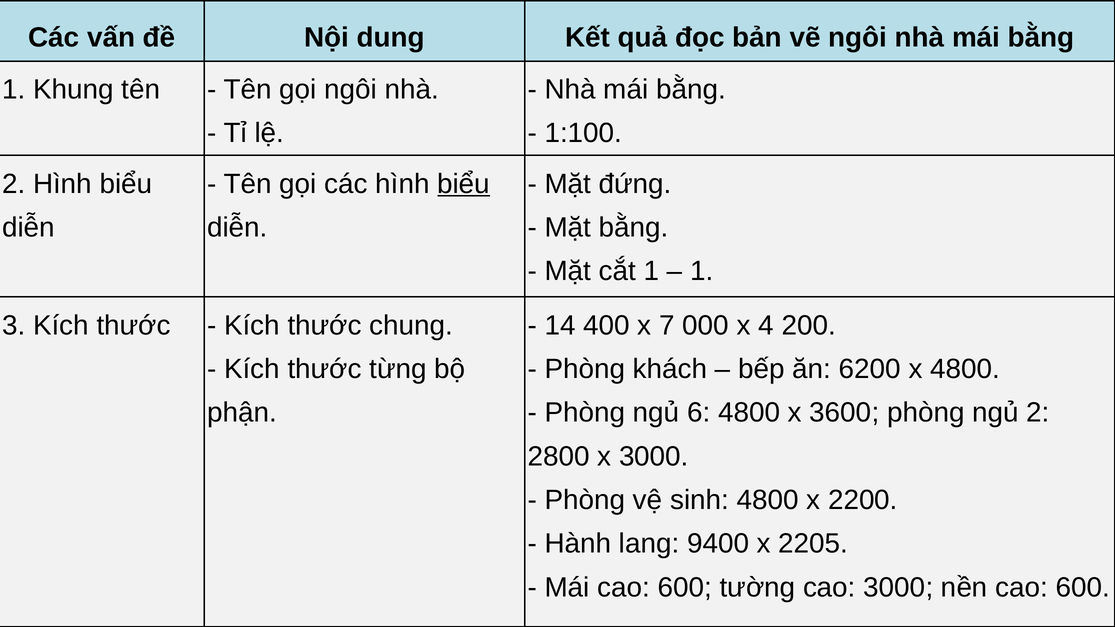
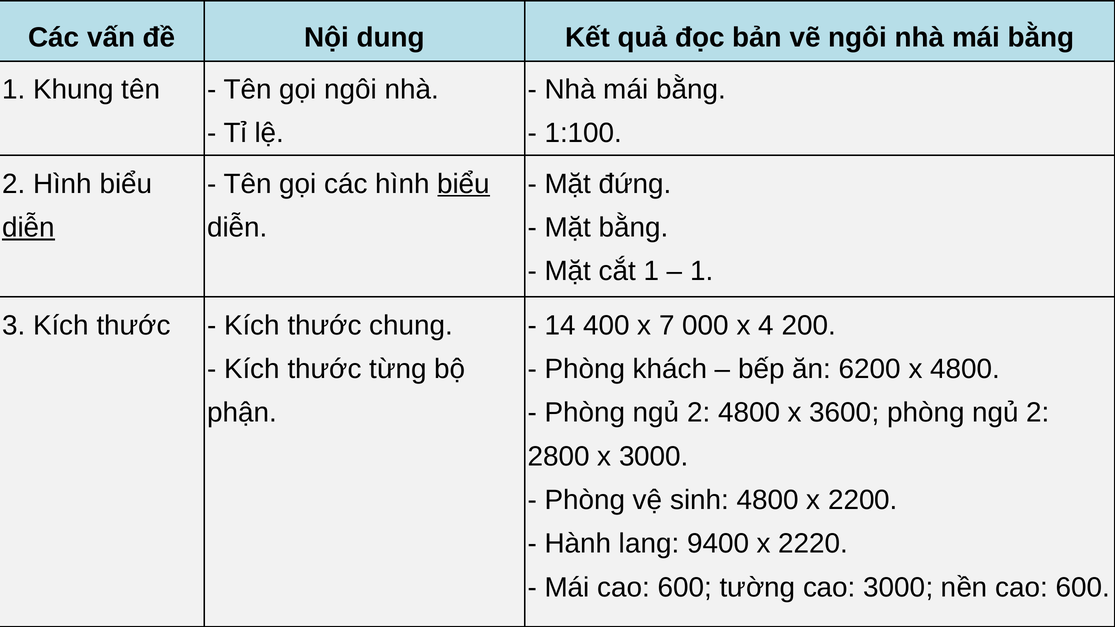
diễn at (28, 228) underline: none -> present
6 at (699, 413): 6 -> 2
2205: 2205 -> 2220
